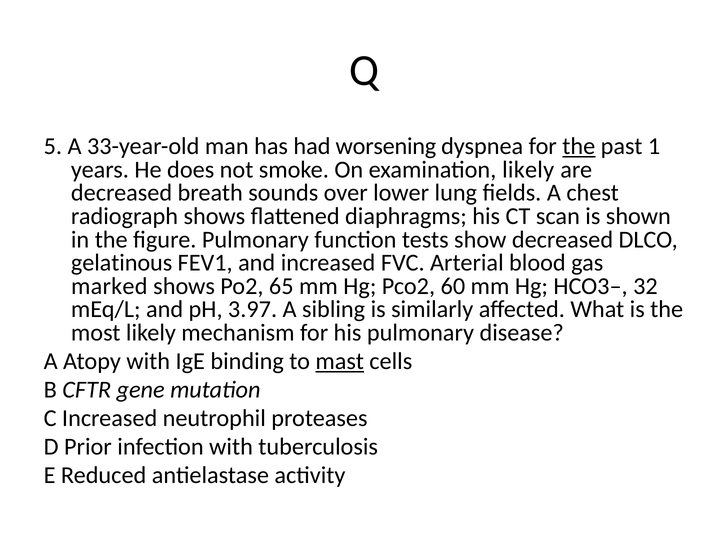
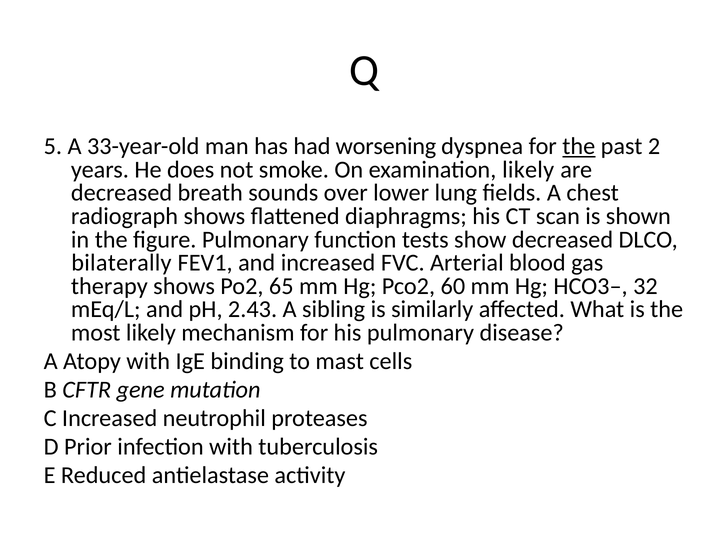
1: 1 -> 2
gelatinous: gelatinous -> bilaterally
marked: marked -> therapy
3.97: 3.97 -> 2.43
mast underline: present -> none
